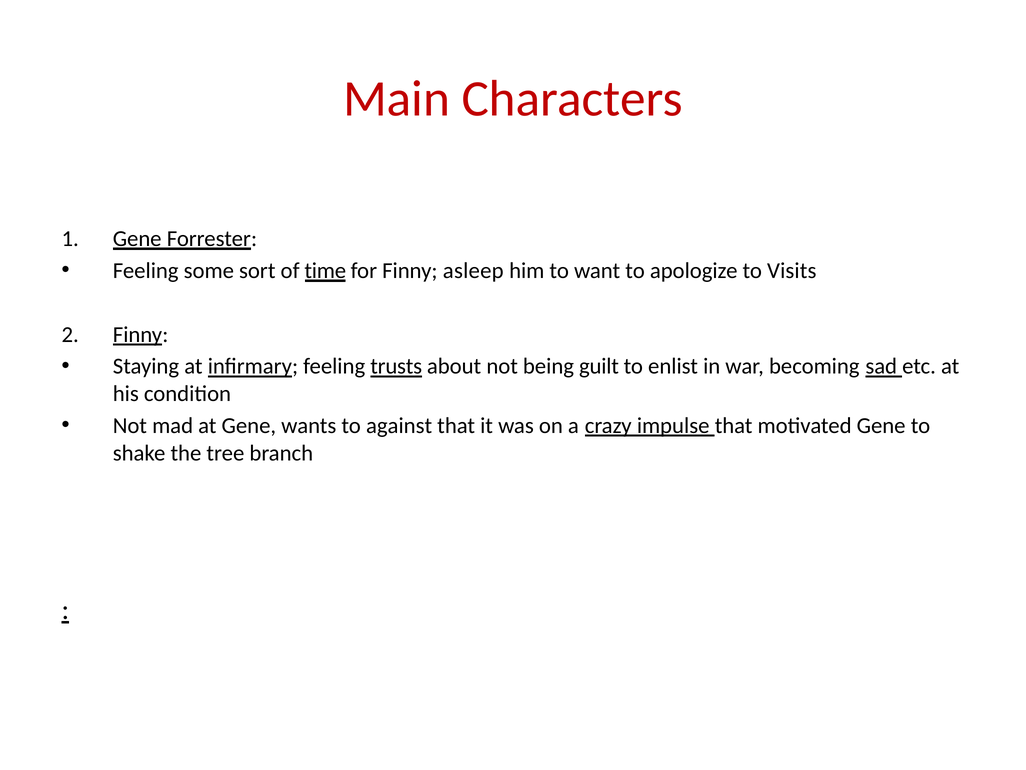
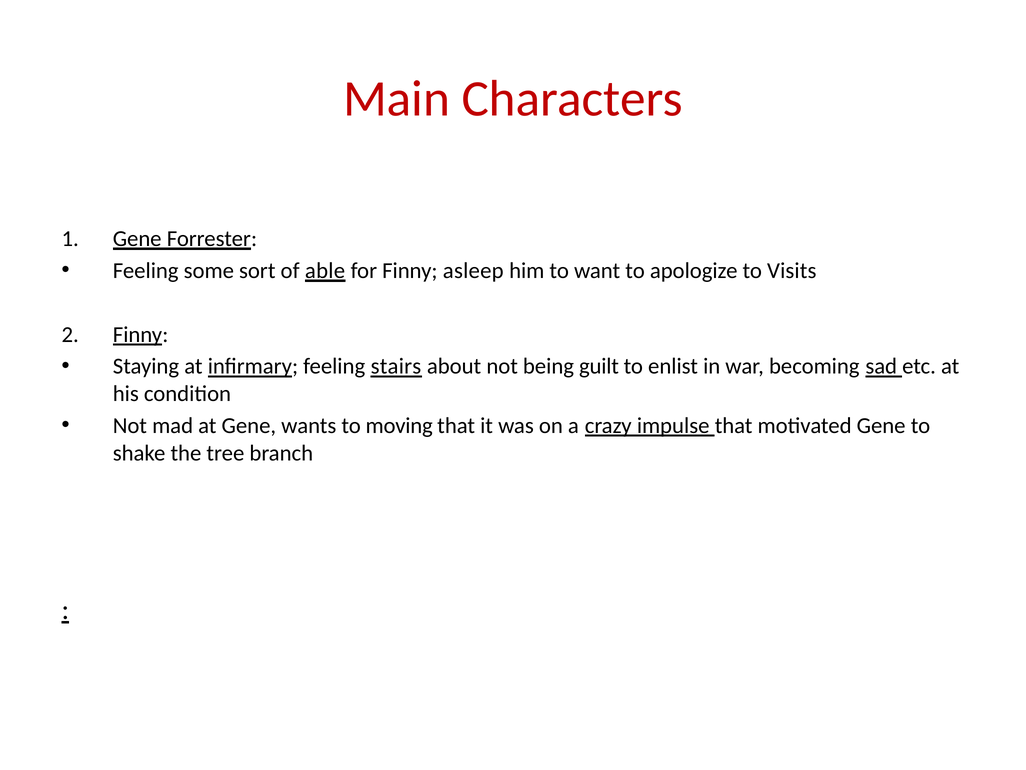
time: time -> able
trusts: trusts -> stairs
against: against -> moving
